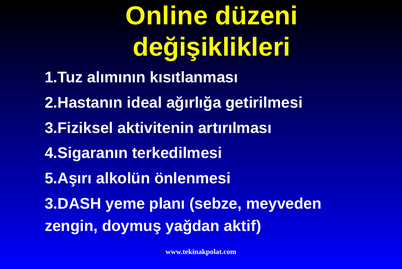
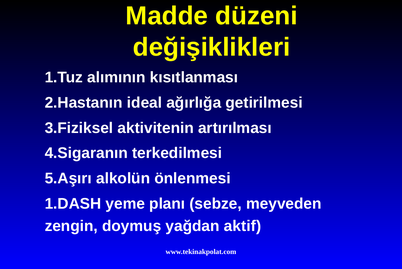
Online: Online -> Madde
3.DASH: 3.DASH -> 1.DASH
